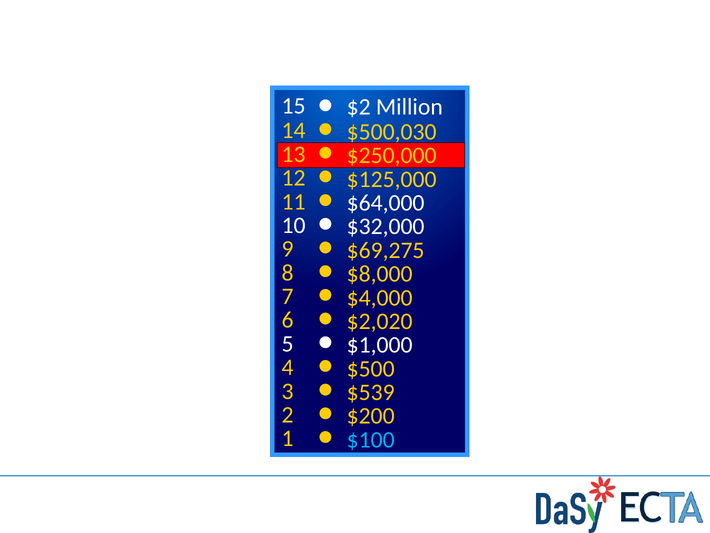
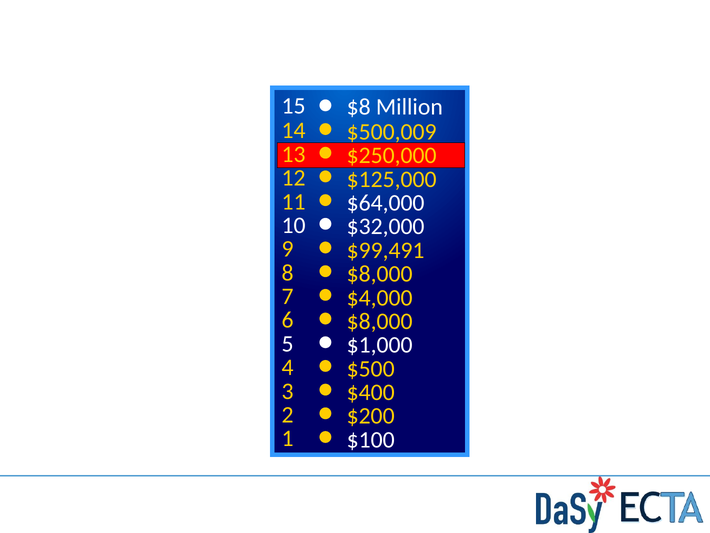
$2: $2 -> $8
$500,030: $500,030 -> $500,009
$69,275: $69,275 -> $99,491
$2,020 at (380, 321): $2,020 -> $8,000
$539: $539 -> $400
$100 colour: light blue -> white
